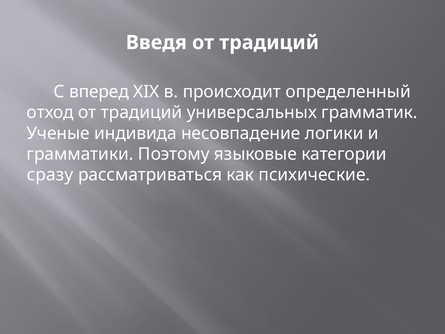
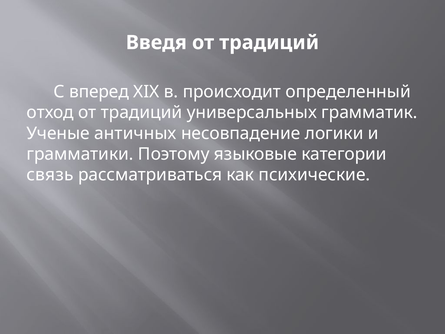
индивида: индивида -> античных
сразу: сразу -> связь
